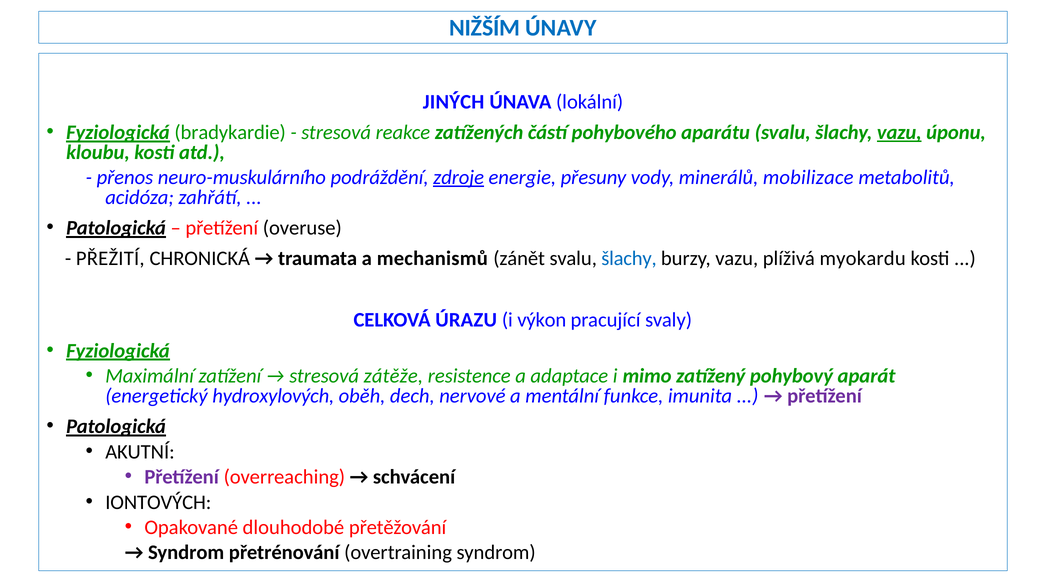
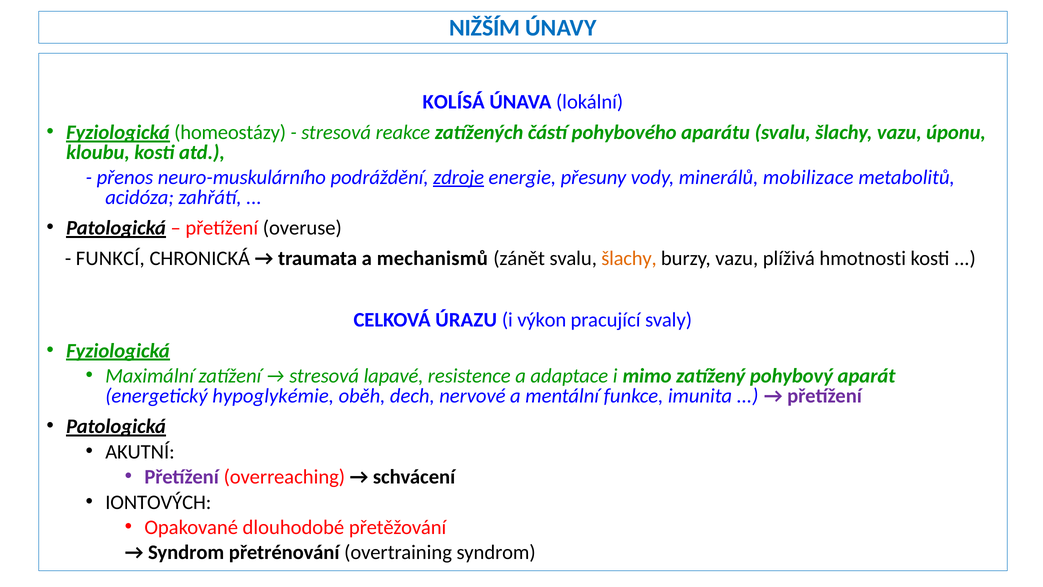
JINÝCH: JINÝCH -> KOLÍSÁ
bradykardie: bradykardie -> homeostázy
vazu at (899, 132) underline: present -> none
PŘEŽITÍ: PŘEŽITÍ -> FUNKCÍ
šlachy at (629, 259) colour: blue -> orange
myokardu: myokardu -> hmotnosti
zátěže: zátěže -> lapavé
hydroxylových: hydroxylových -> hypoglykémie
